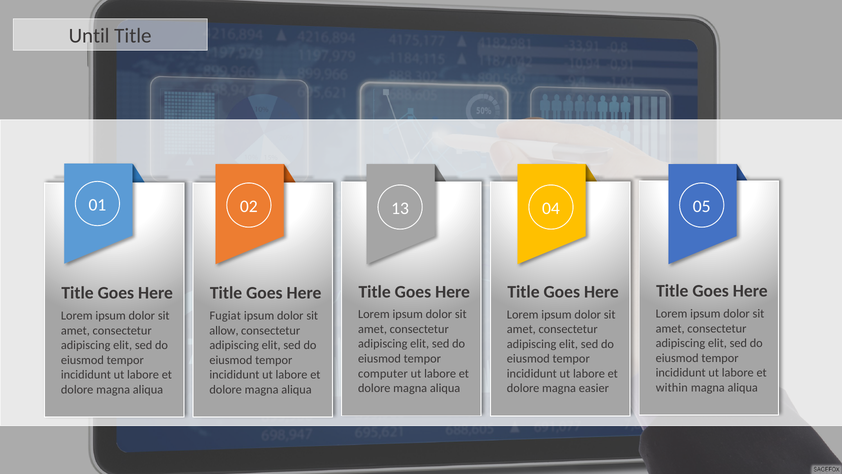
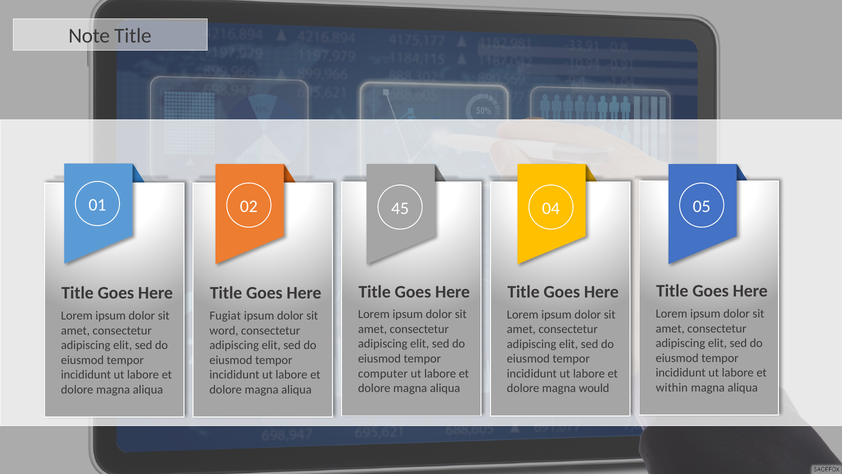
Until: Until -> Note
13: 13 -> 45
allow: allow -> word
easier: easier -> would
